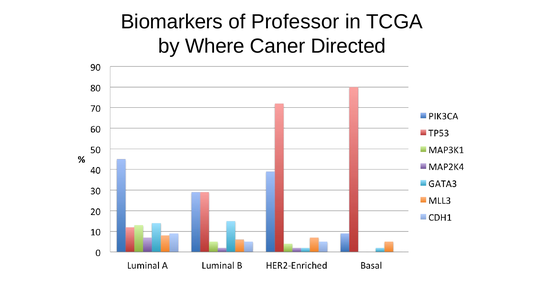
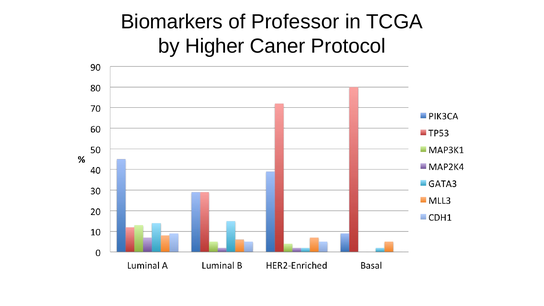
Where: Where -> Higher
Directed: Directed -> Protocol
